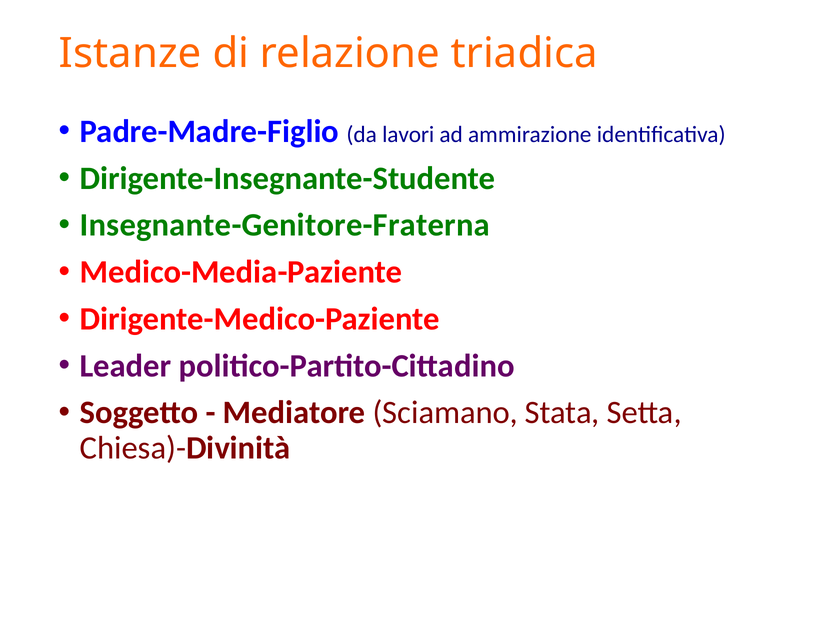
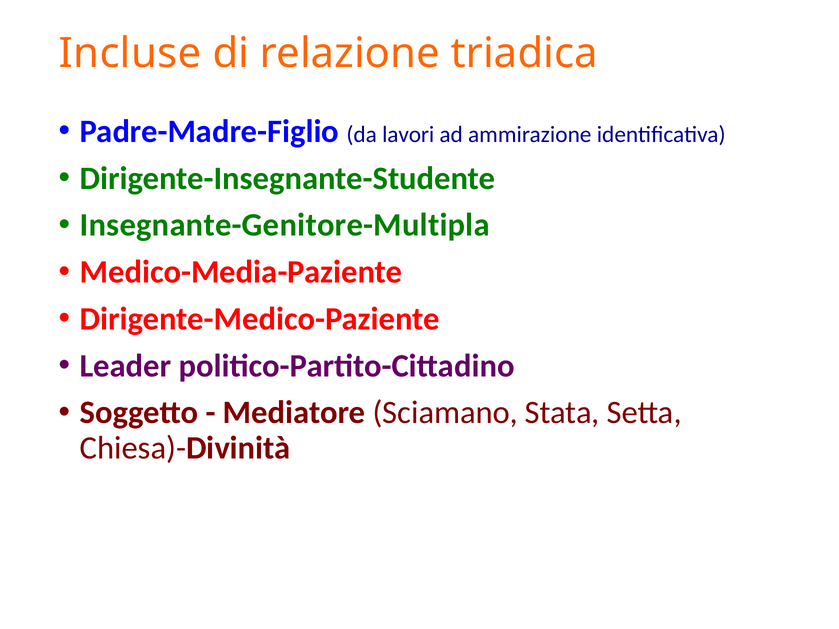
Istanze: Istanze -> Incluse
Insegnante-Genitore-Fraterna: Insegnante-Genitore-Fraterna -> Insegnante-Genitore-Multipla
